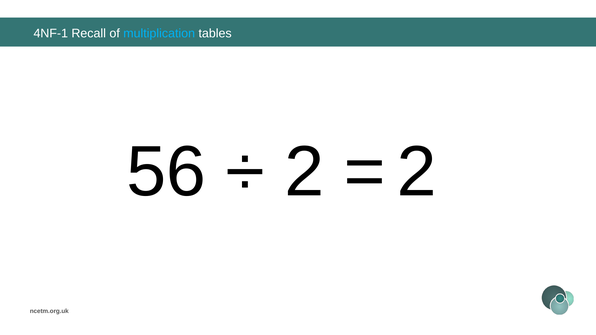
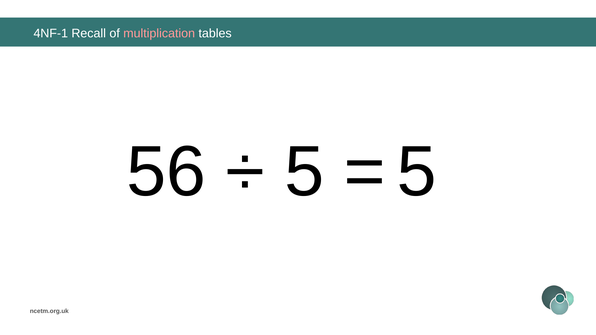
multiplication colour: light blue -> pink
2 at (304, 172): 2 -> 5
2 at (417, 172): 2 -> 5
